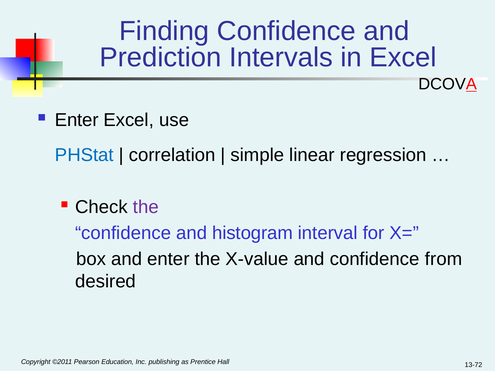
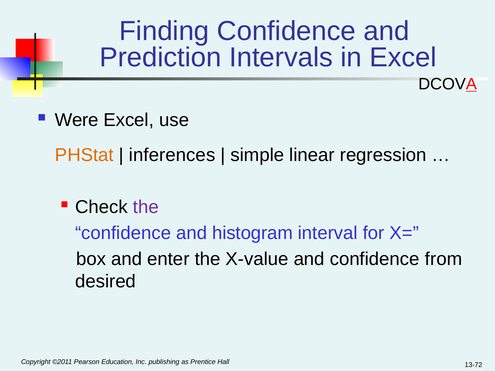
Enter at (77, 120): Enter -> Were
PHStat colour: blue -> orange
correlation: correlation -> inferences
